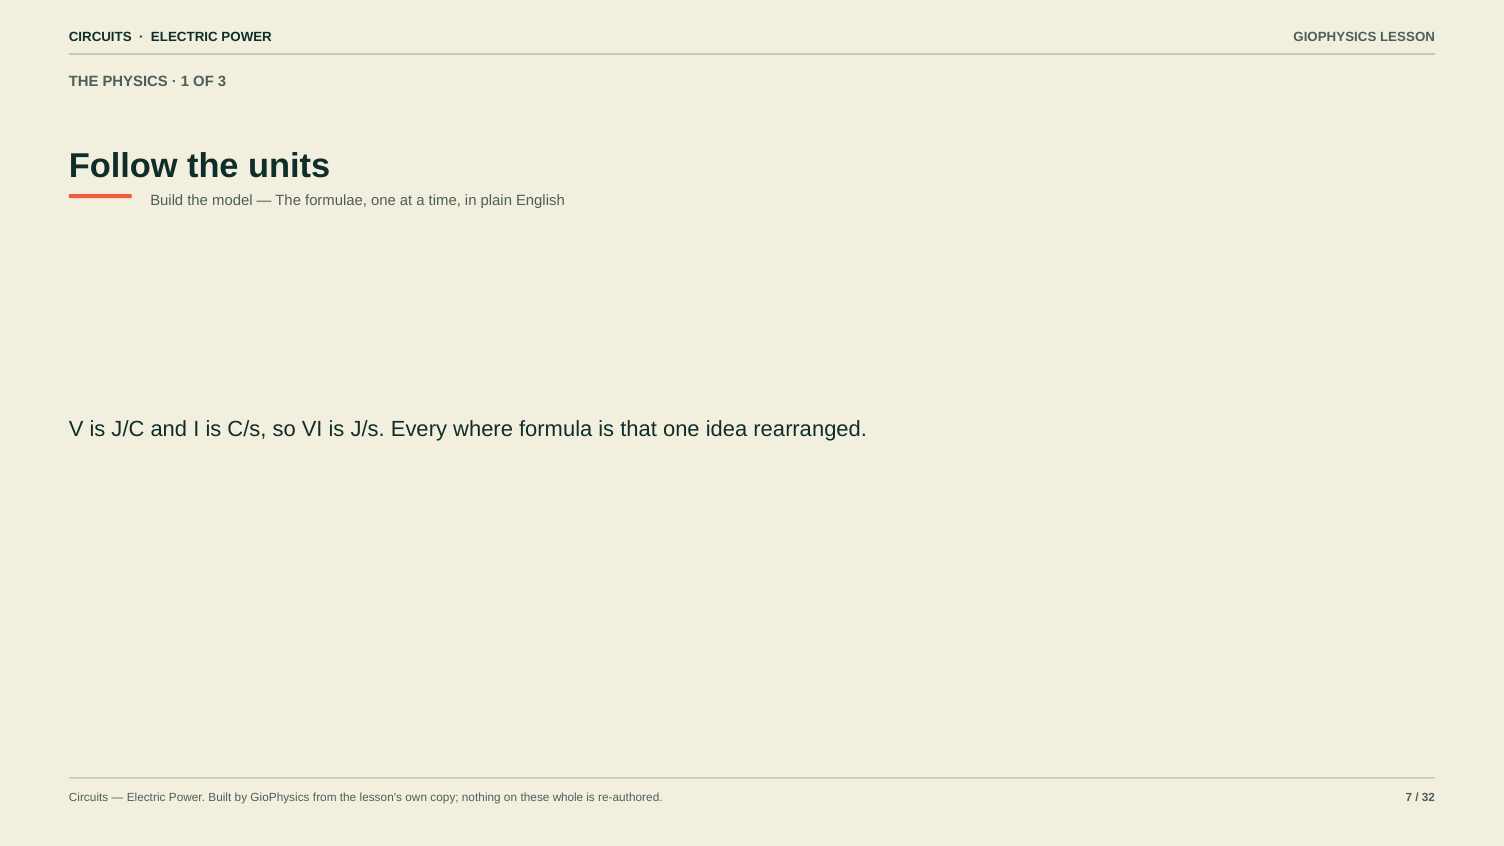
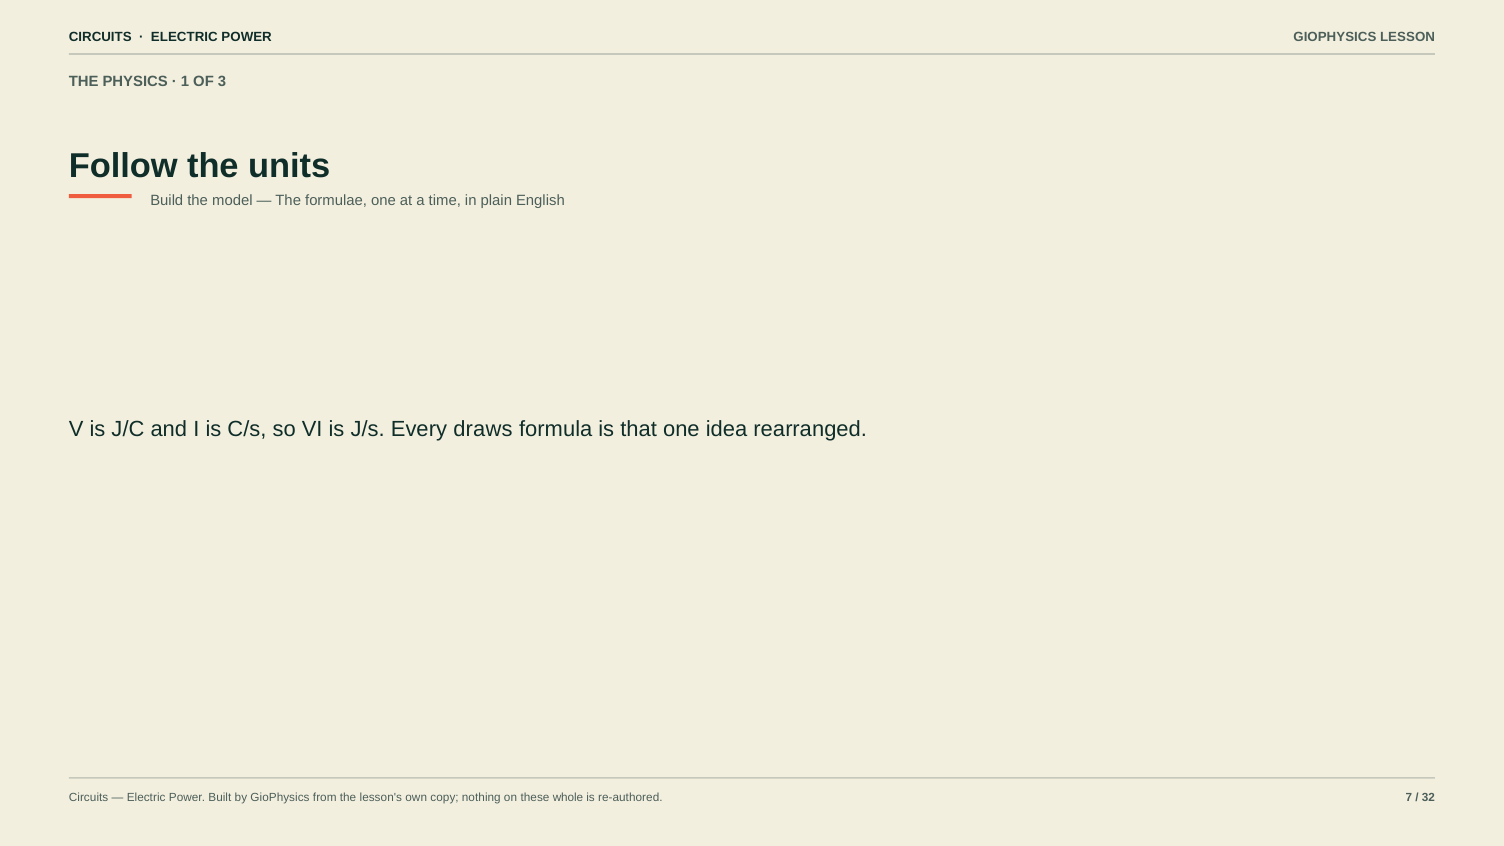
where: where -> draws
